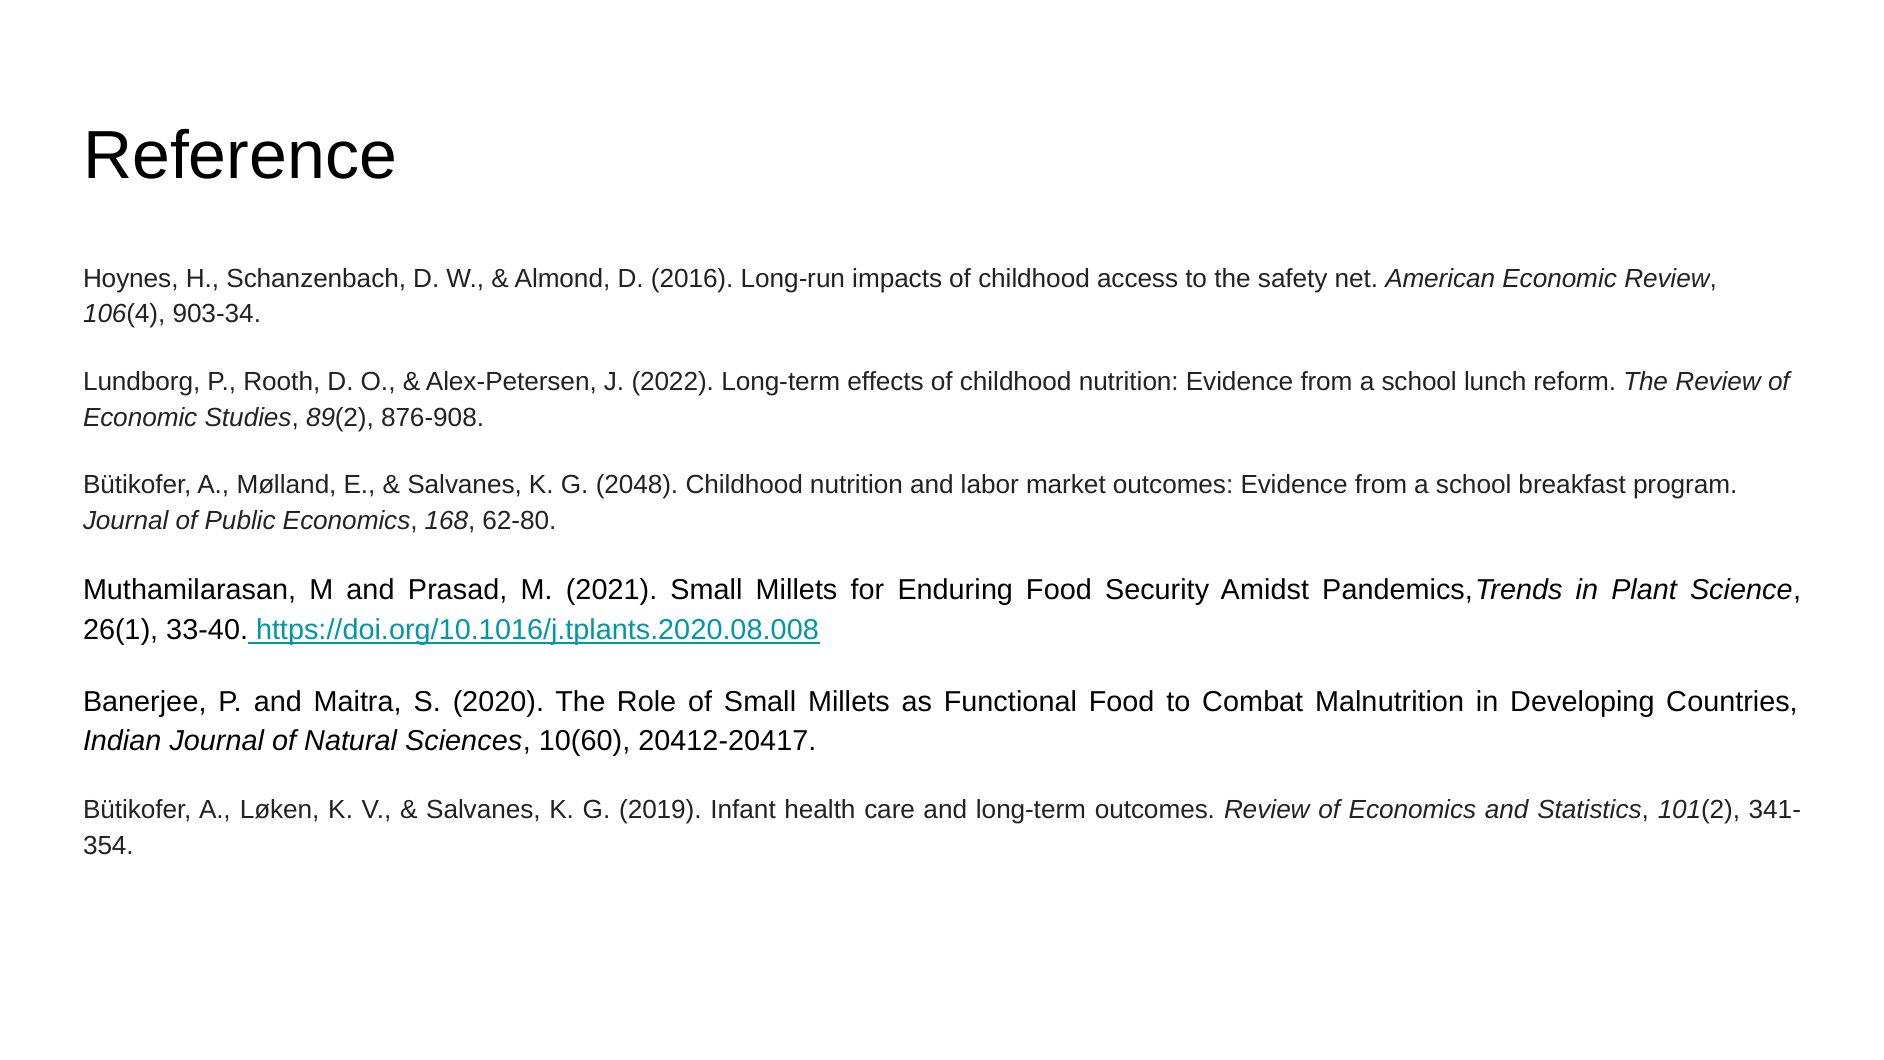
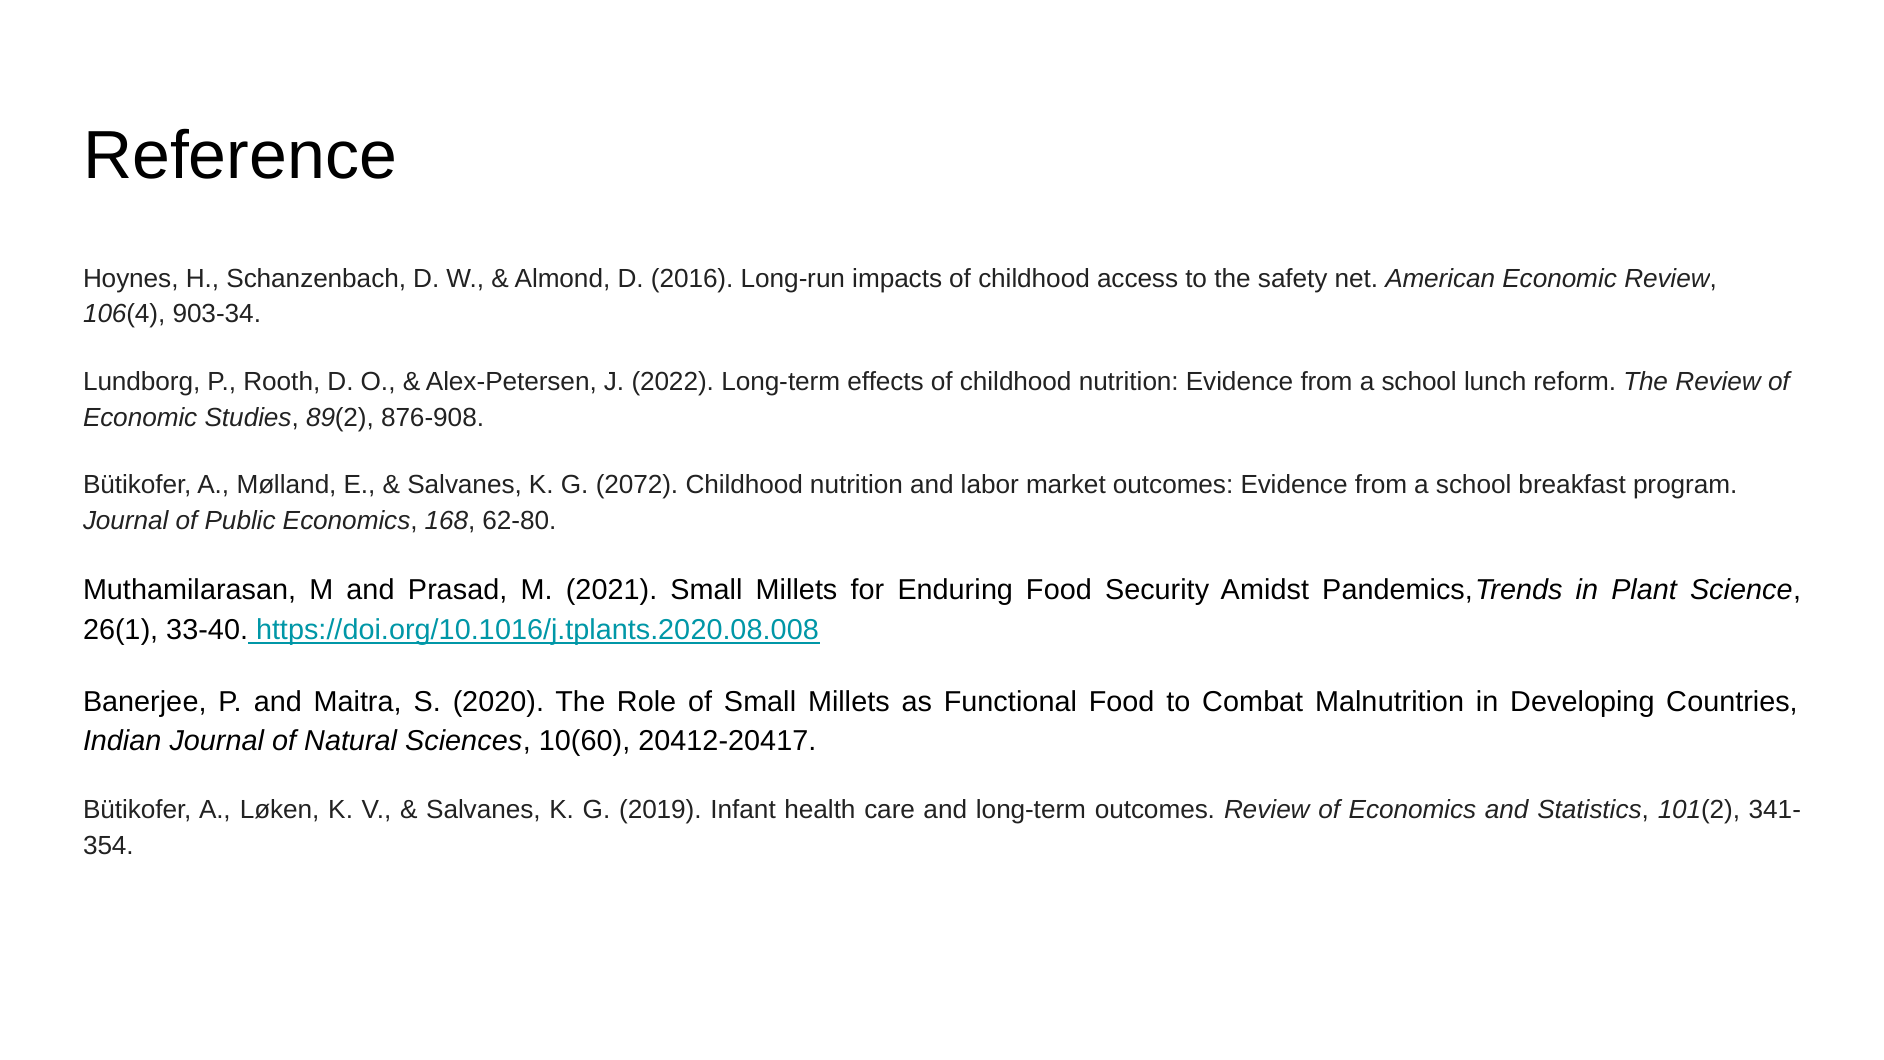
2048: 2048 -> 2072
